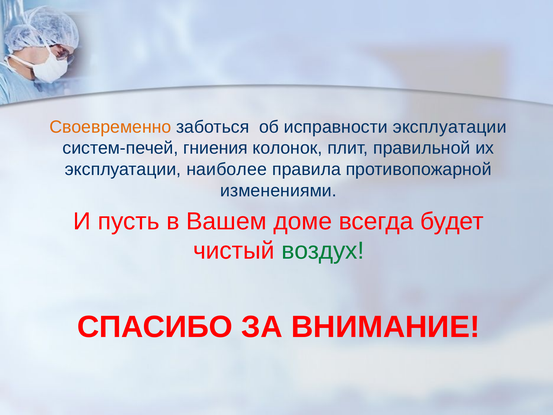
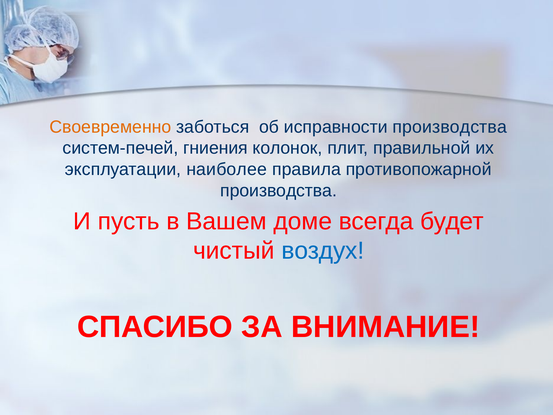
исправности эксплуатации: эксплуатации -> производства
изменениями at (279, 190): изменениями -> производства
воздух colour: green -> blue
